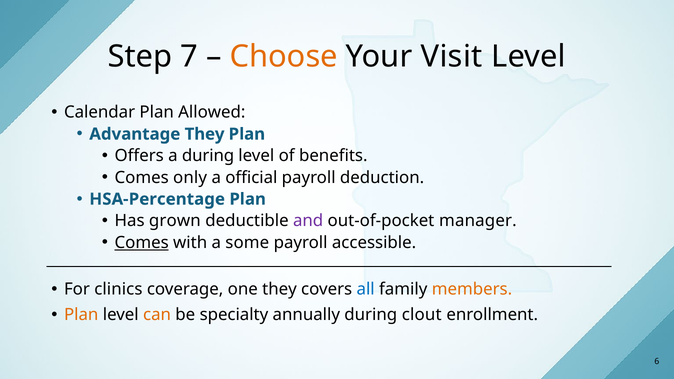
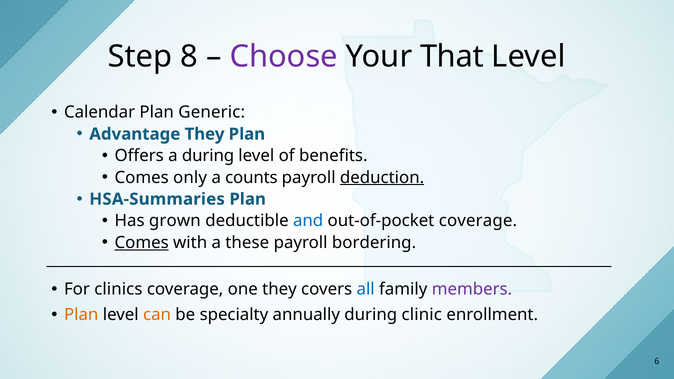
7: 7 -> 8
Choose colour: orange -> purple
Visit: Visit -> That
Allowed: Allowed -> Generic
official: official -> counts
deduction underline: none -> present
HSA-Percentage: HSA-Percentage -> HSA-Summaries
and colour: purple -> blue
out-of-pocket manager: manager -> coverage
some: some -> these
accessible: accessible -> bordering
members colour: orange -> purple
clout: clout -> clinic
